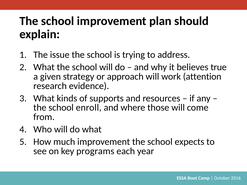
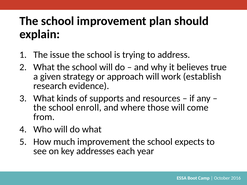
attention: attention -> establish
programs: programs -> addresses
